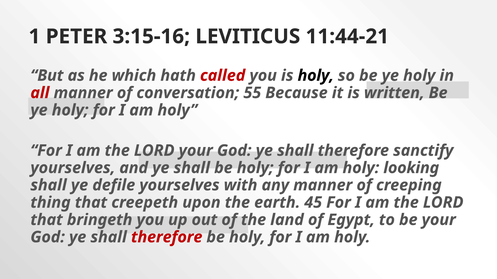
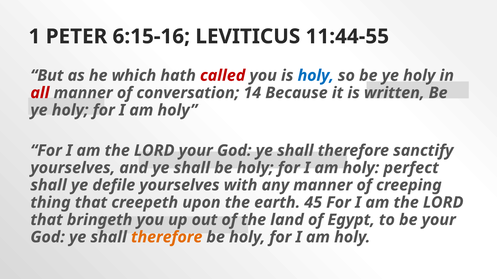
3:15-16: 3:15-16 -> 6:15-16
11:44-21: 11:44-21 -> 11:44-55
holy at (316, 76) colour: black -> blue
55: 55 -> 14
looking: looking -> perfect
therefore at (167, 238) colour: red -> orange
